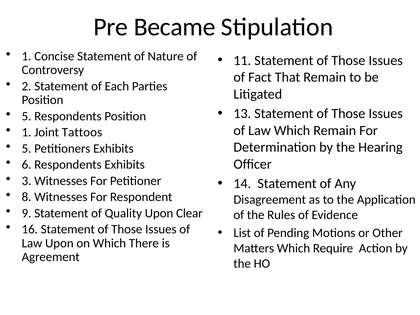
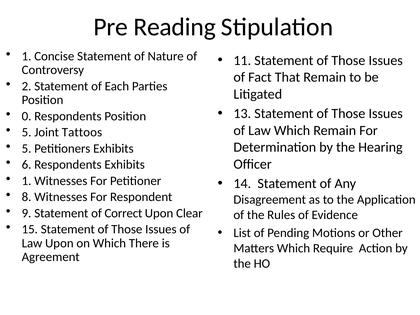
Became: Became -> Reading
5 at (27, 116): 5 -> 0
1 at (27, 132): 1 -> 5
3 at (27, 181): 3 -> 1
Quality: Quality -> Correct
16: 16 -> 15
